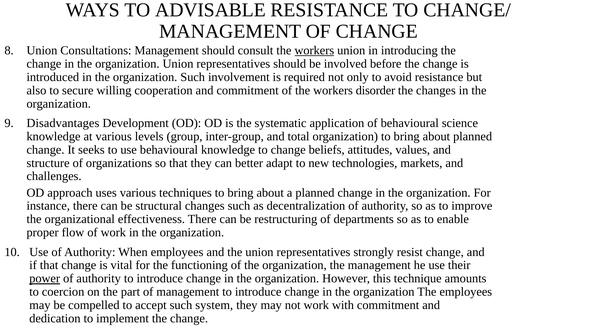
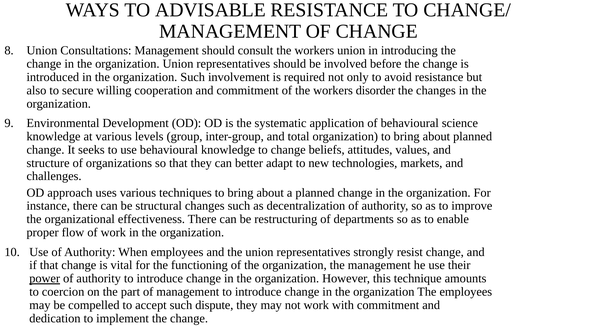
workers at (314, 50) underline: present -> none
Disadvantages: Disadvantages -> Environmental
system: system -> dispute
